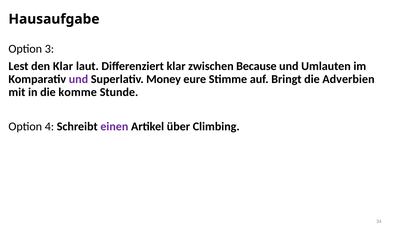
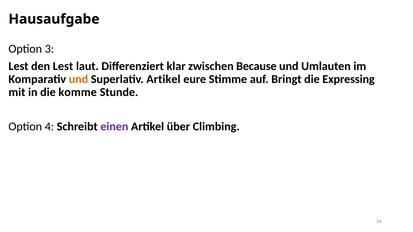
den Klar: Klar -> Lest
und at (78, 79) colour: purple -> orange
Superlativ Money: Money -> Artikel
Adverbien: Adverbien -> Expressing
